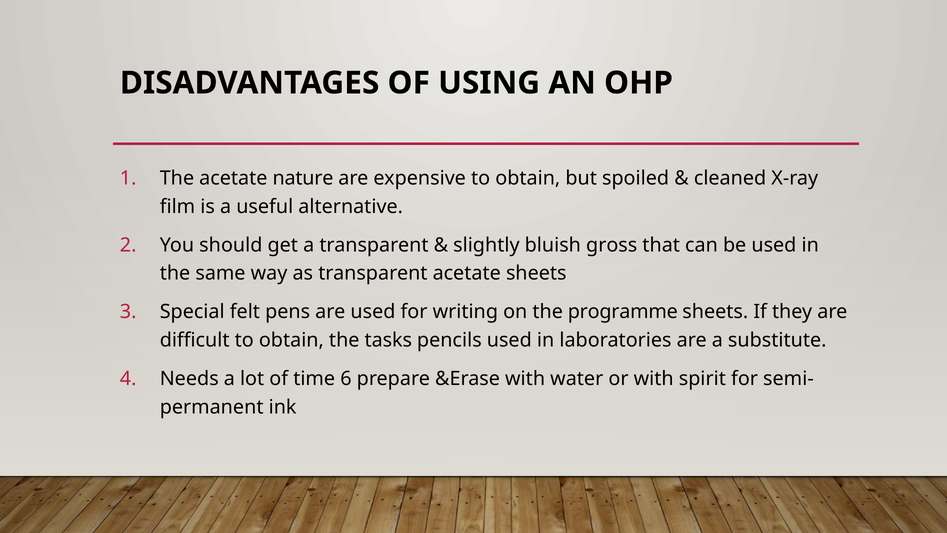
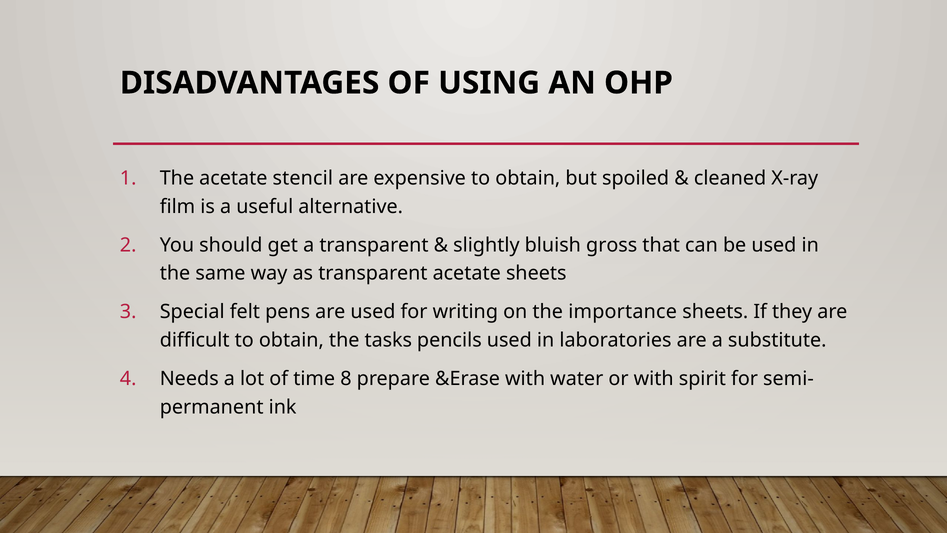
nature: nature -> stencil
programme: programme -> importance
6: 6 -> 8
